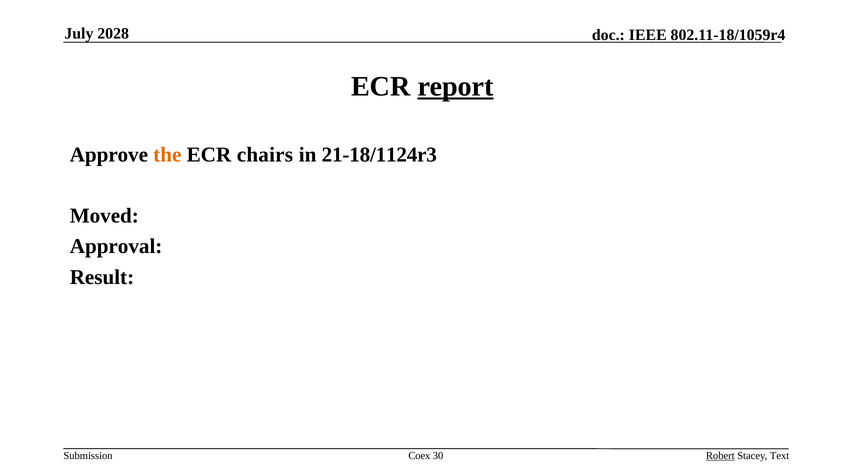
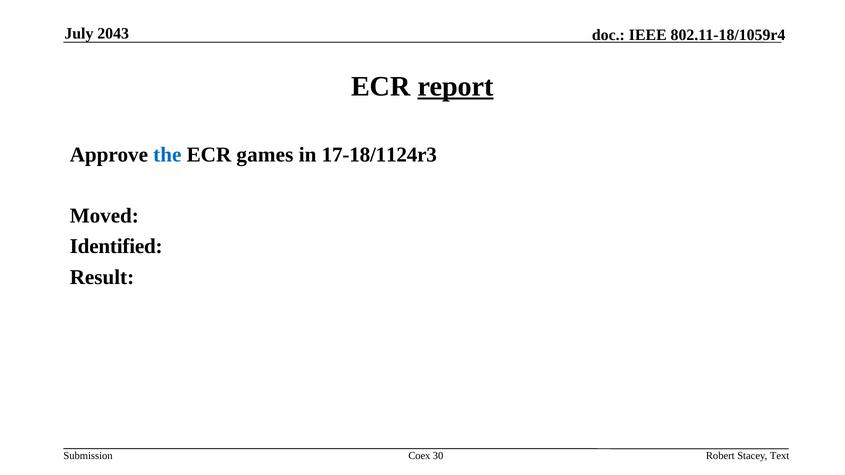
2028: 2028 -> 2043
the colour: orange -> blue
chairs: chairs -> games
21-18/1124r3: 21-18/1124r3 -> 17-18/1124r3
Approval: Approval -> Identified
Robert underline: present -> none
